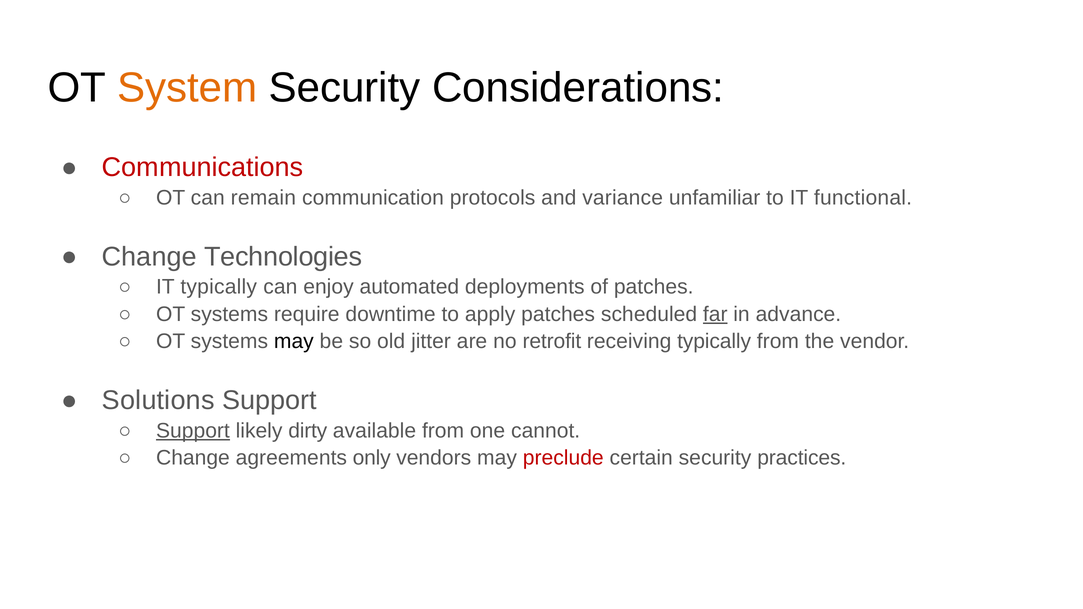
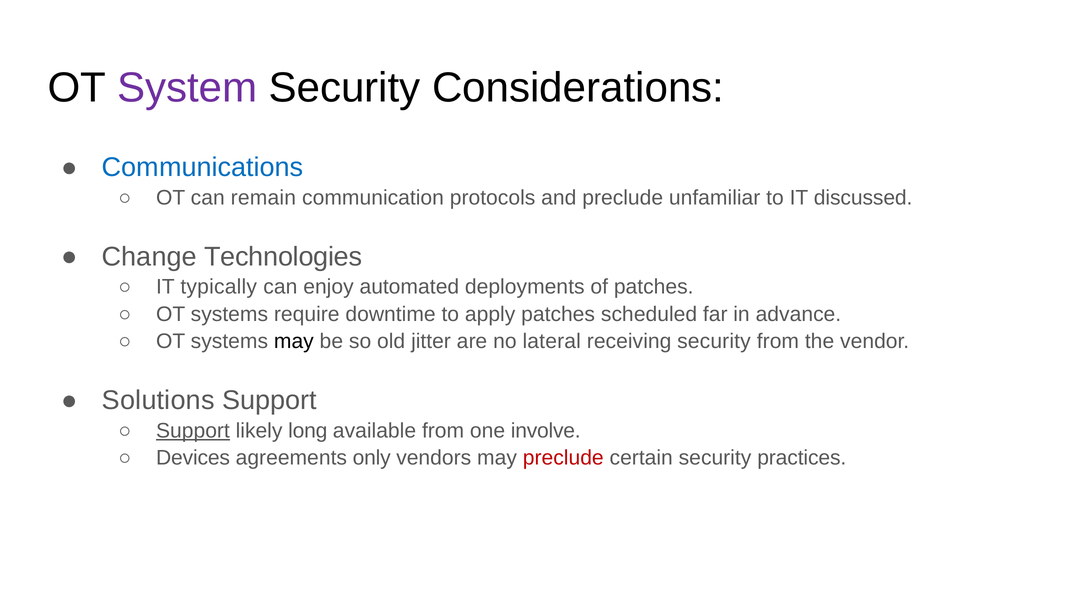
System colour: orange -> purple
Communications colour: red -> blue
and variance: variance -> preclude
functional: functional -> discussed
far underline: present -> none
retrofit: retrofit -> lateral
receiving typically: typically -> security
dirty: dirty -> long
cannot: cannot -> involve
Change at (193, 458): Change -> Devices
